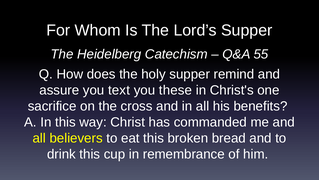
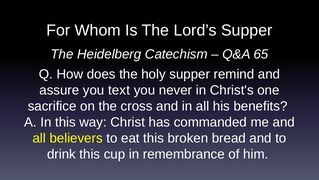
55: 55 -> 65
these: these -> never
